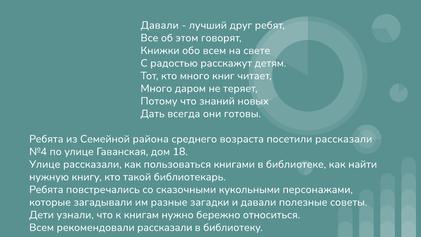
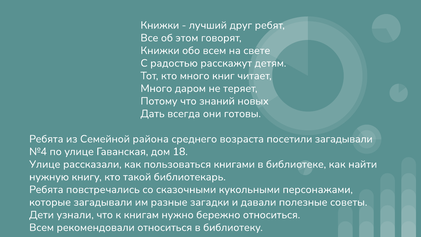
Давали at (160, 25): Давали -> Книжки
посетили рассказали: рассказали -> загадывали
рекомендовали рассказали: рассказали -> относиться
